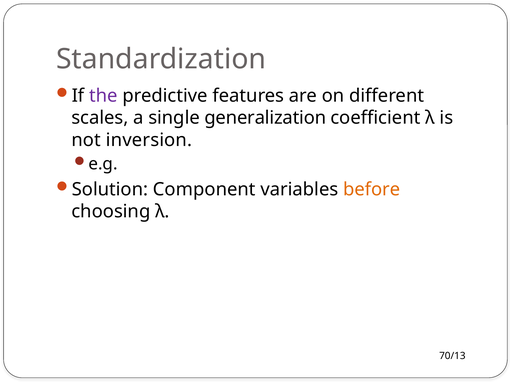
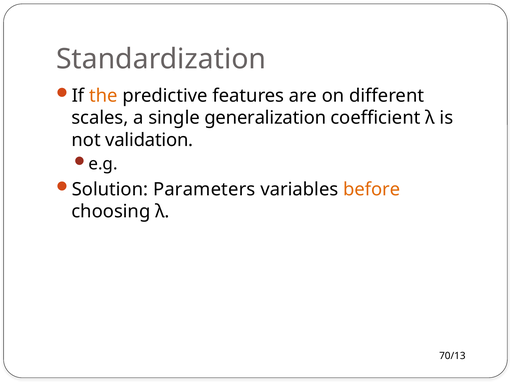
the colour: purple -> orange
inversion: inversion -> validation
Component: Component -> Parameters
